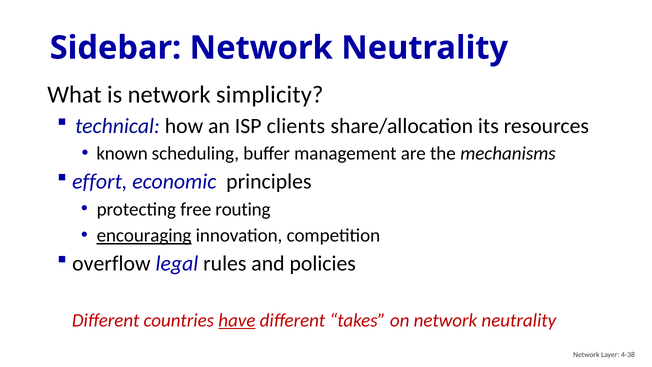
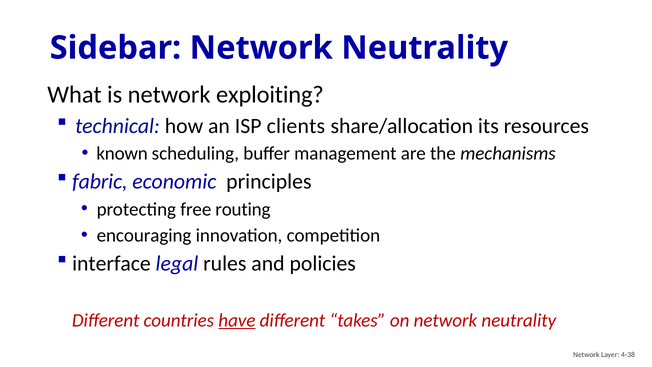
simplicity: simplicity -> exploiting
effort: effort -> fabric
encouraging underline: present -> none
overflow: overflow -> interface
